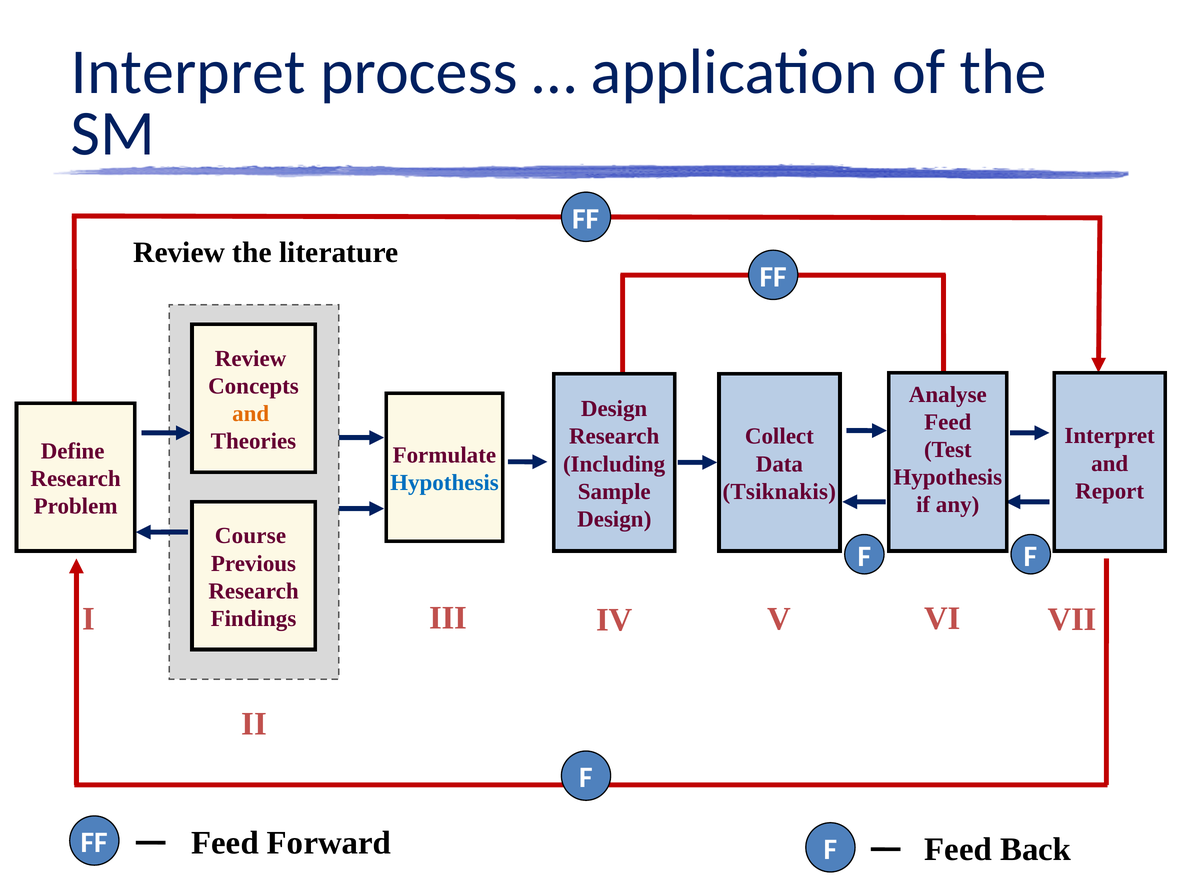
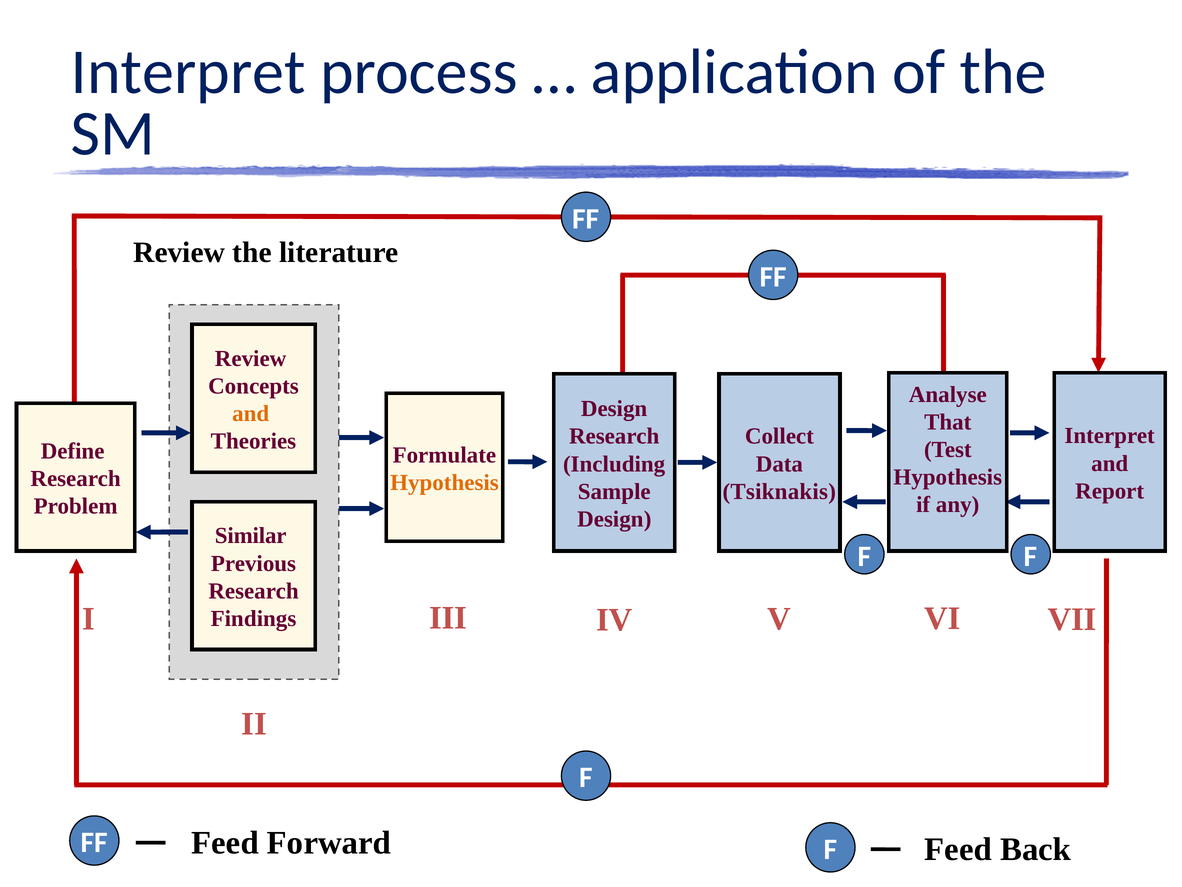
Feed at (948, 422): Feed -> That
Hypothesis at (444, 482) colour: blue -> orange
Course: Course -> Similar
